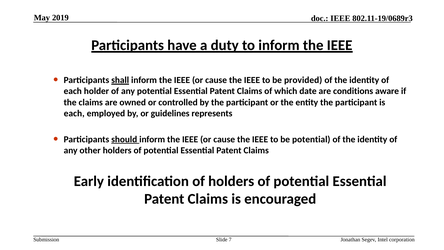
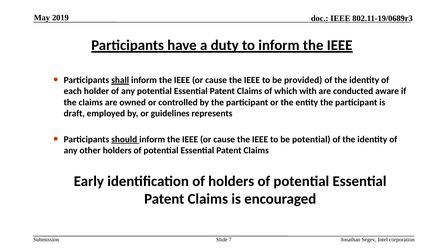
date: date -> with
conditions: conditions -> conducted
each at (74, 113): each -> draft
